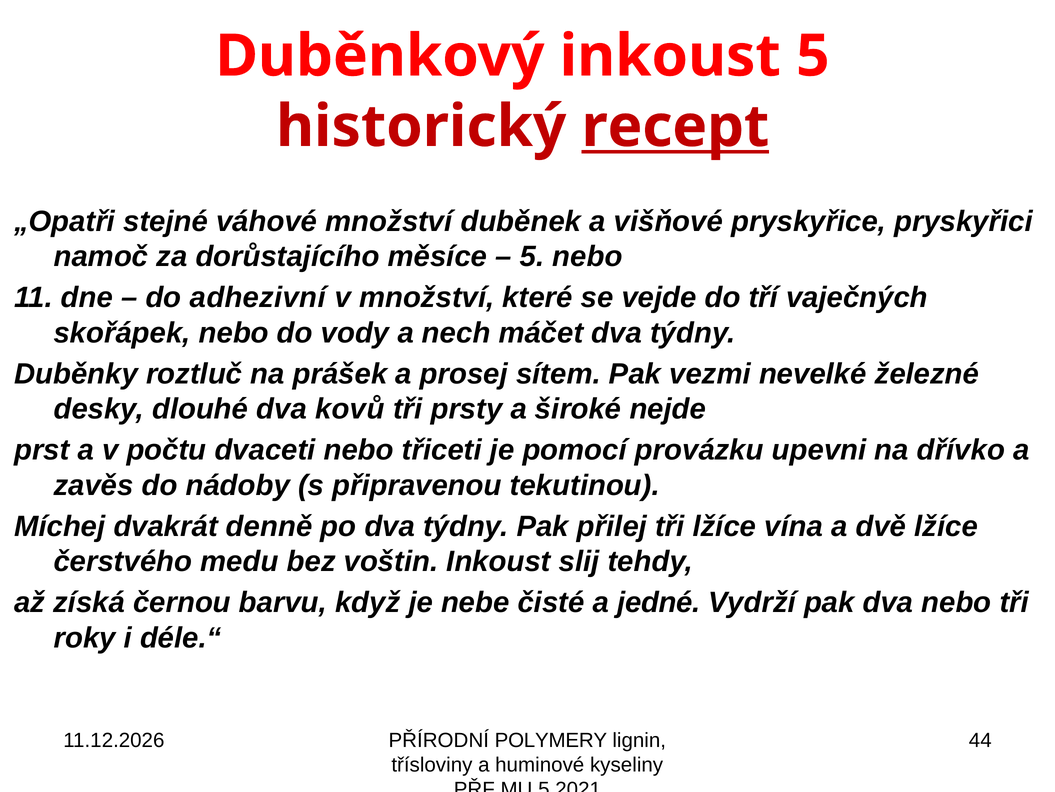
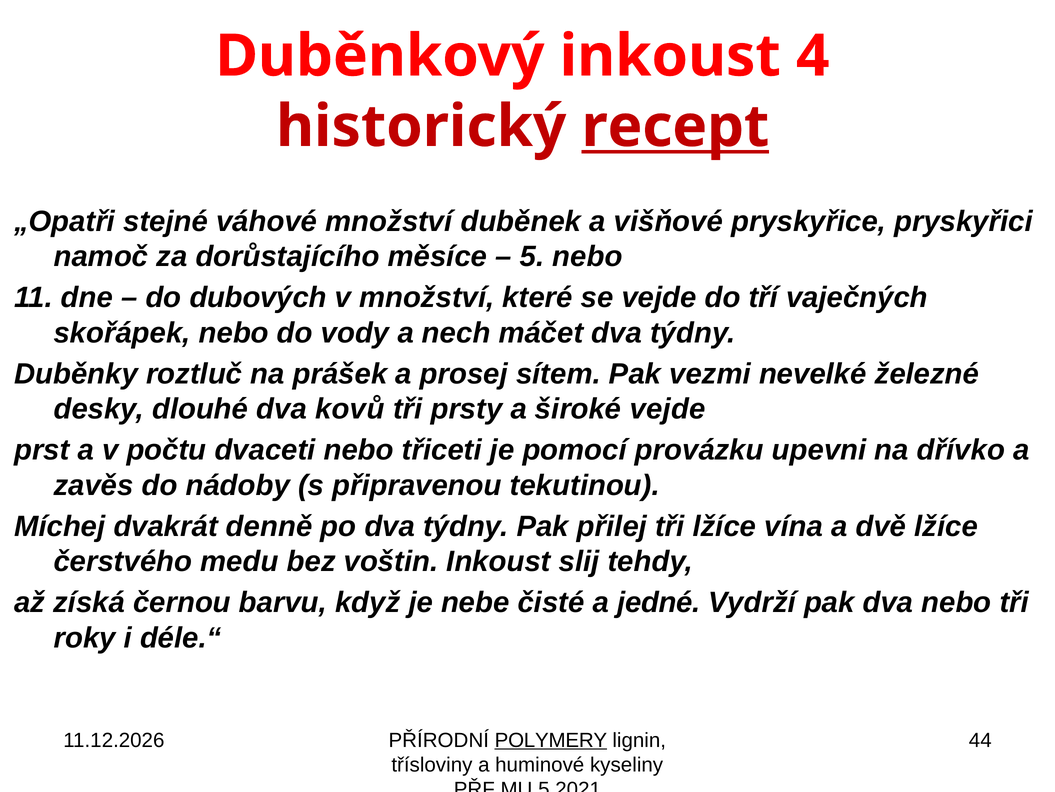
inkoust 5: 5 -> 4
adhezivní: adhezivní -> dubových
široké nejde: nejde -> vejde
POLYMERY underline: none -> present
